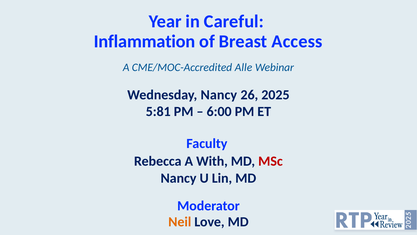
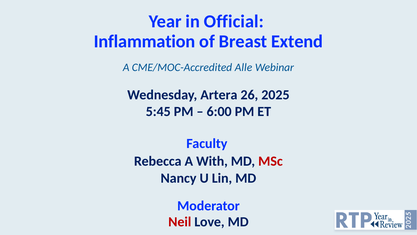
Careful: Careful -> Official
Access: Access -> Extend
Wednesday Nancy: Nancy -> Artera
5:81: 5:81 -> 5:45
Neil colour: orange -> red
